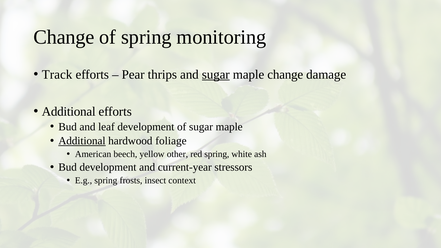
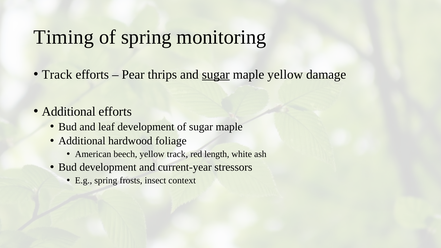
Change at (64, 37): Change -> Timing
maple change: change -> yellow
Additional at (82, 141) underline: present -> none
yellow other: other -> track
red spring: spring -> length
